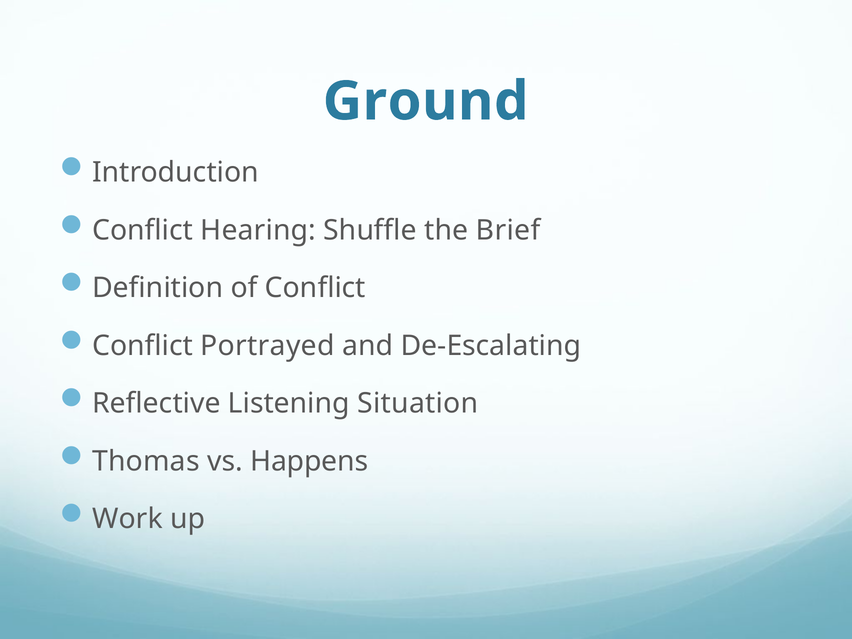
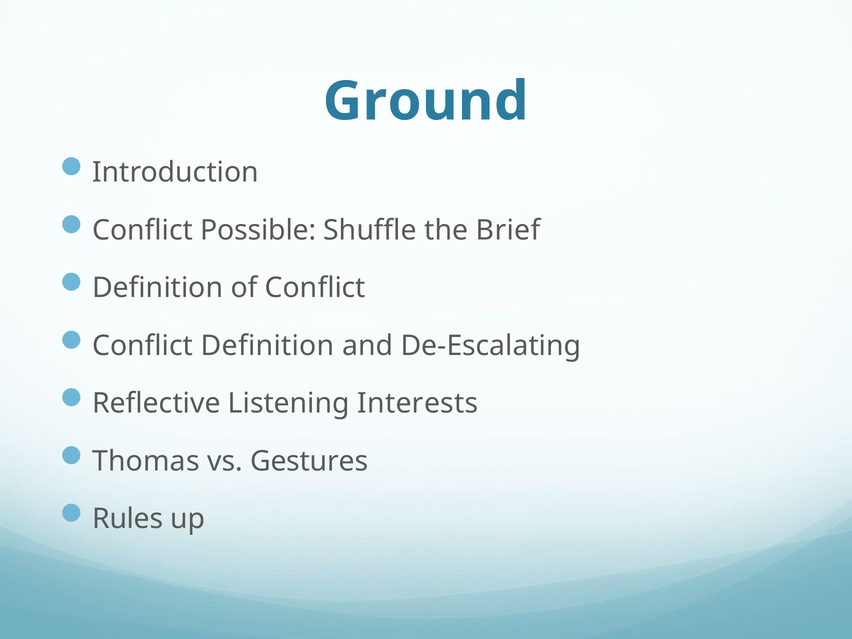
Hearing: Hearing -> Possible
Conflict Portrayed: Portrayed -> Definition
Situation: Situation -> Interests
Happens: Happens -> Gestures
Work: Work -> Rules
